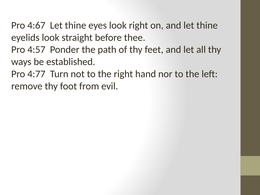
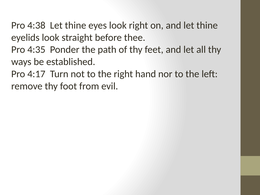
4:67: 4:67 -> 4:38
4:57: 4:57 -> 4:35
4:77: 4:77 -> 4:17
